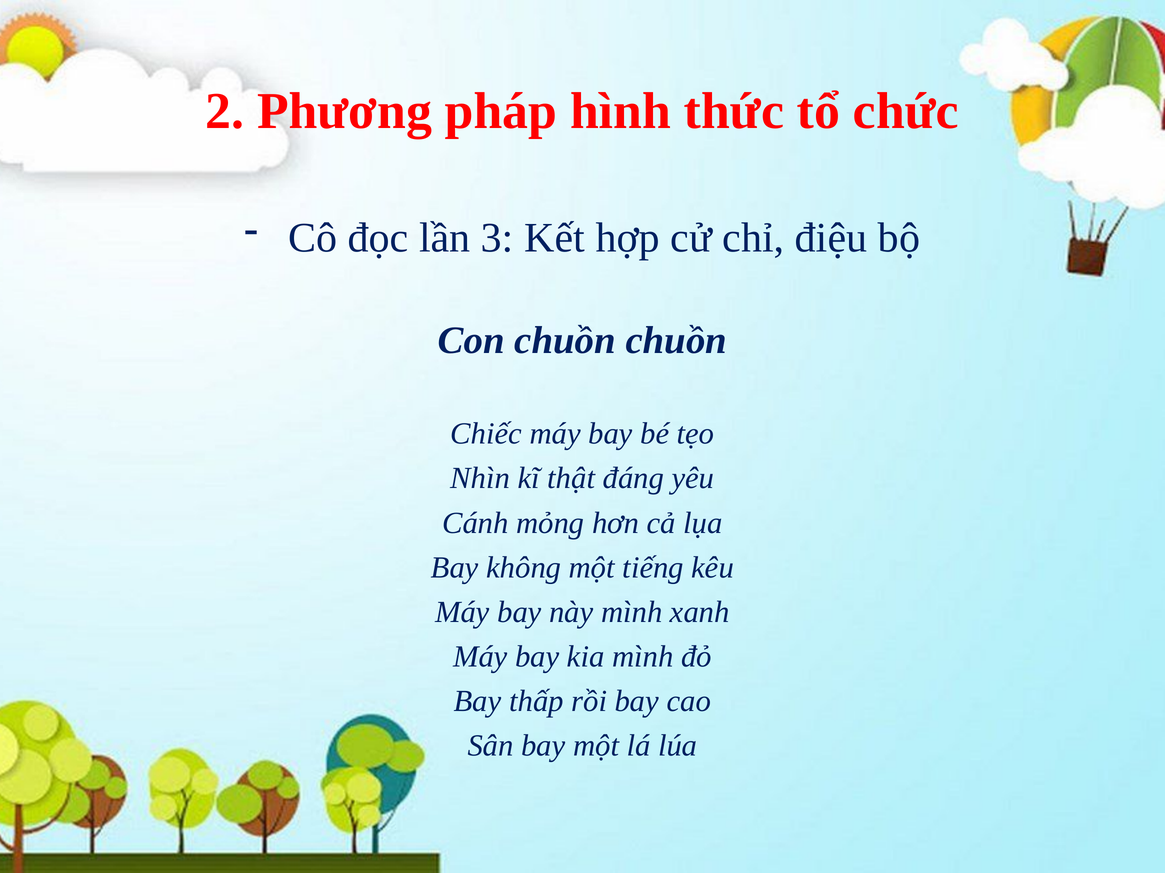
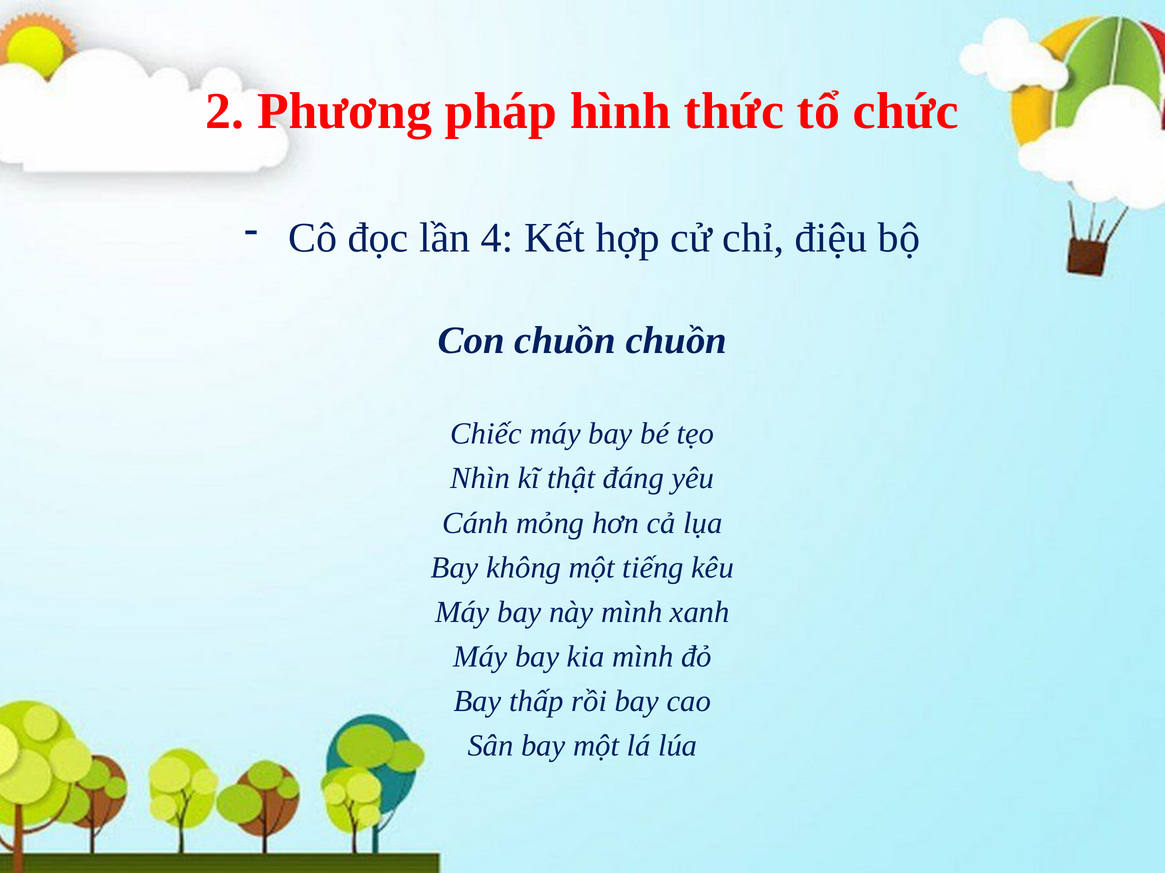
3: 3 -> 4
